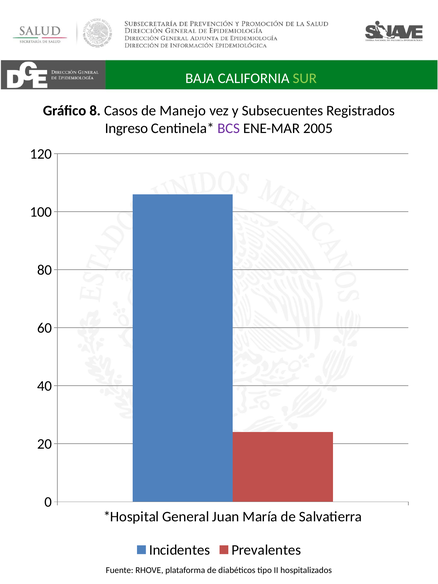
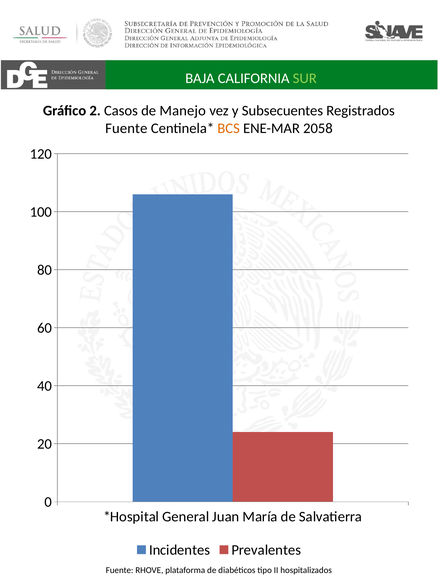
8: 8 -> 2
Ingreso at (126, 128): Ingreso -> Fuente
BCS colour: purple -> orange
2005: 2005 -> 2058
